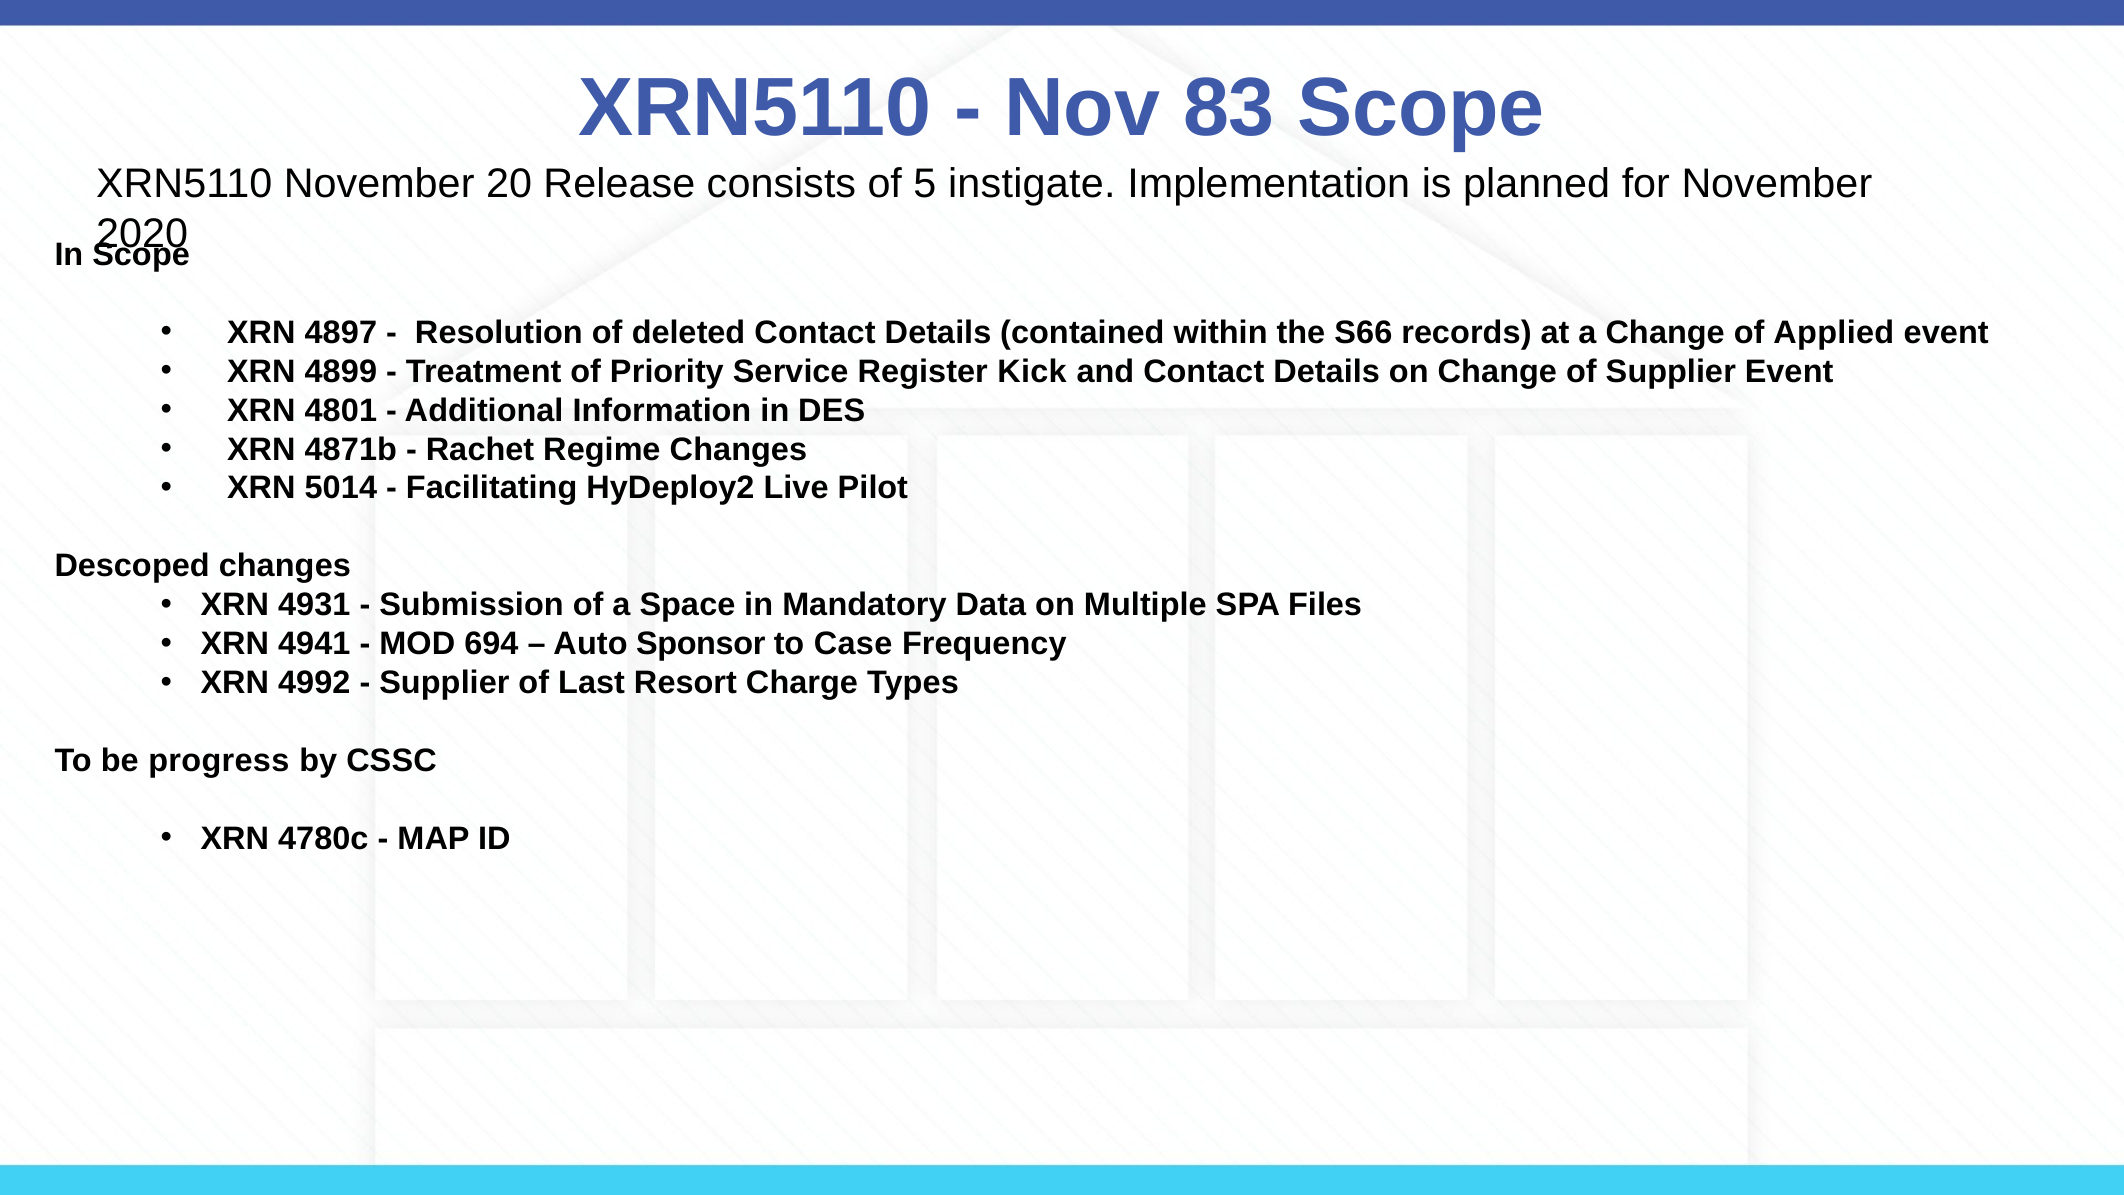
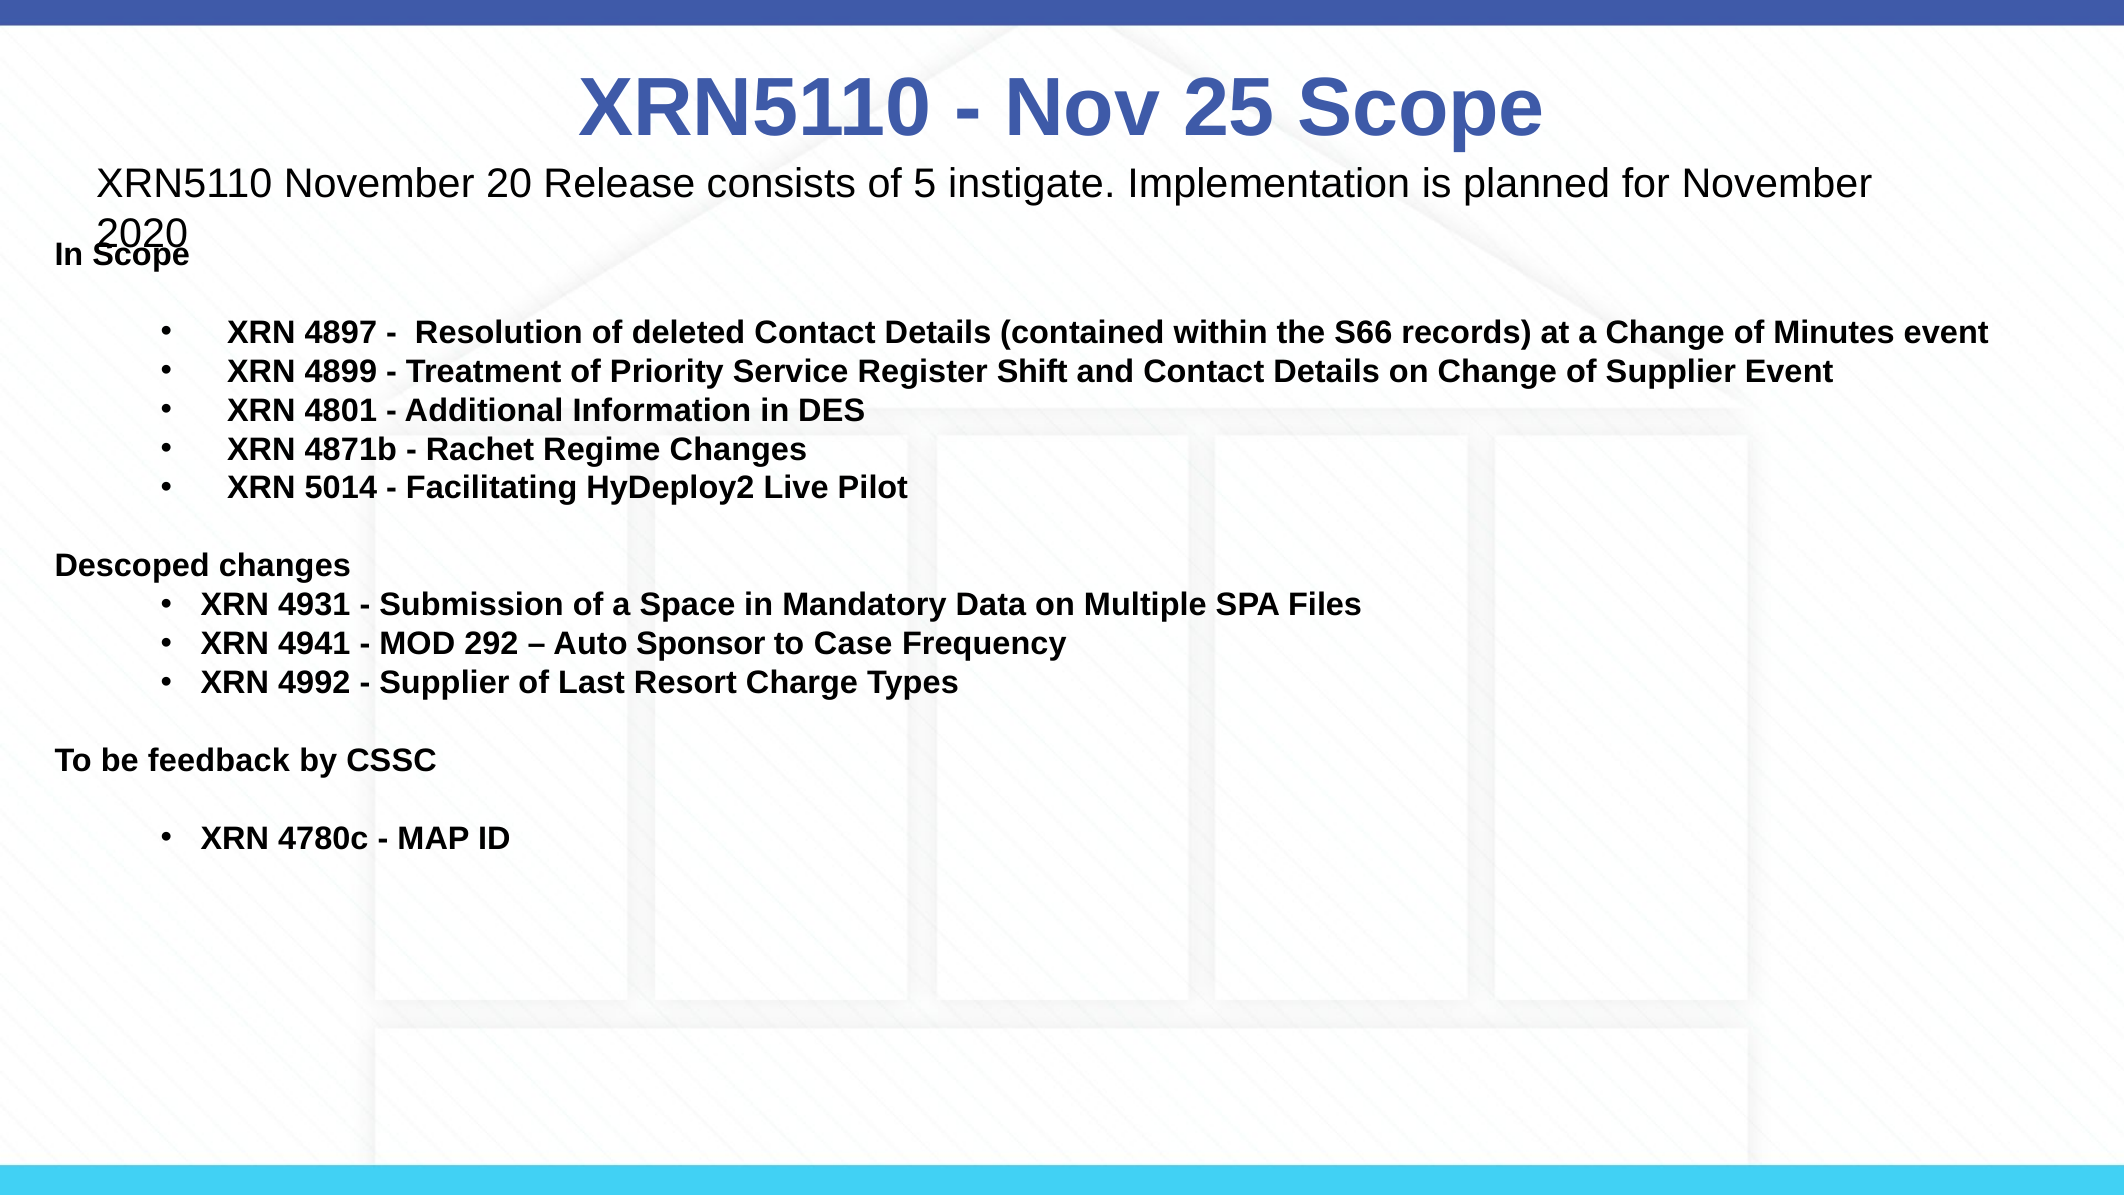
83: 83 -> 25
Applied: Applied -> Minutes
Kick: Kick -> Shift
694: 694 -> 292
progress: progress -> feedback
